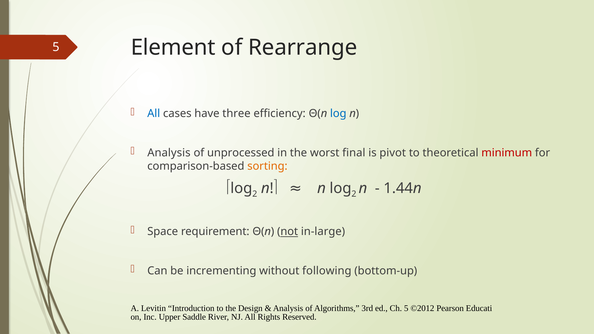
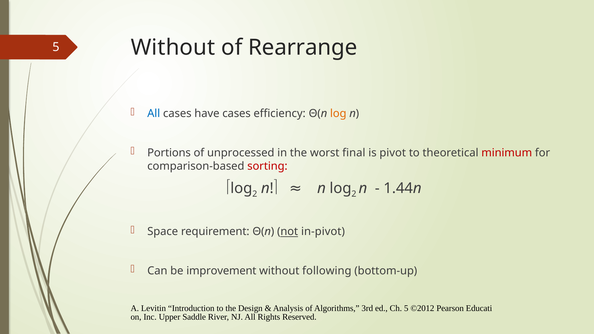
5 Element: Element -> Without
have three: three -> cases
log at (338, 114) colour: blue -> orange
Analysis at (169, 153): Analysis -> Portions
sorting colour: orange -> red
in-large: in-large -> in-pivot
incrementing: incrementing -> improvement
